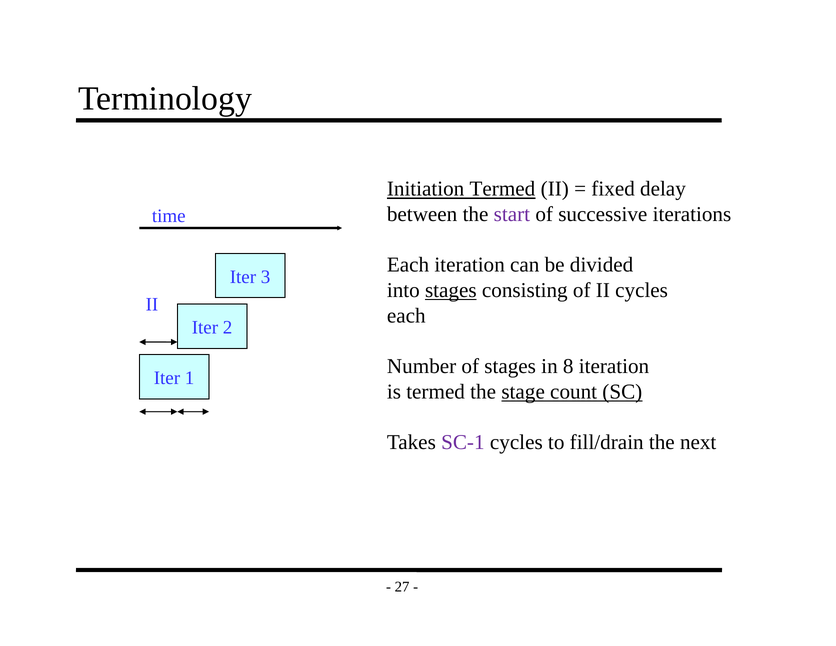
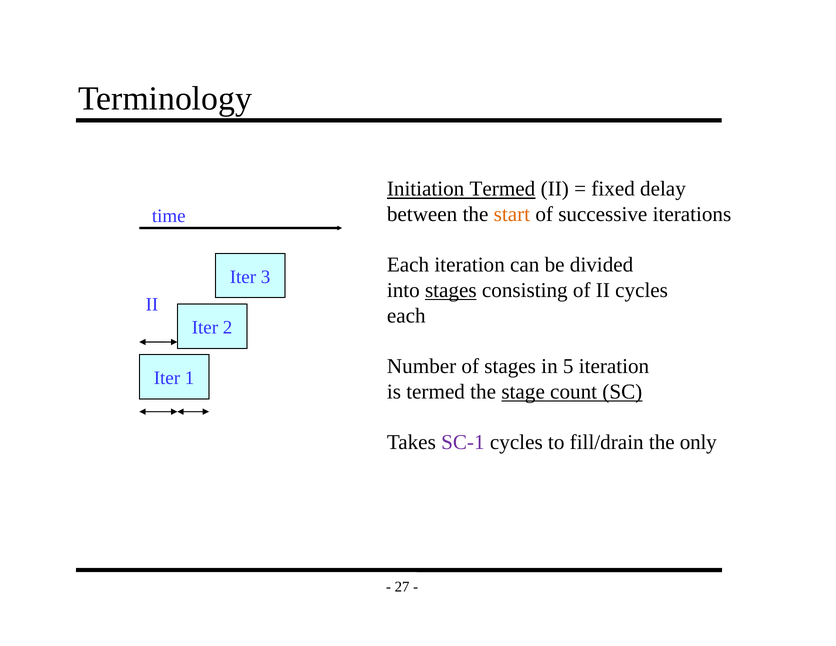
start colour: purple -> orange
8: 8 -> 5
next: next -> only
